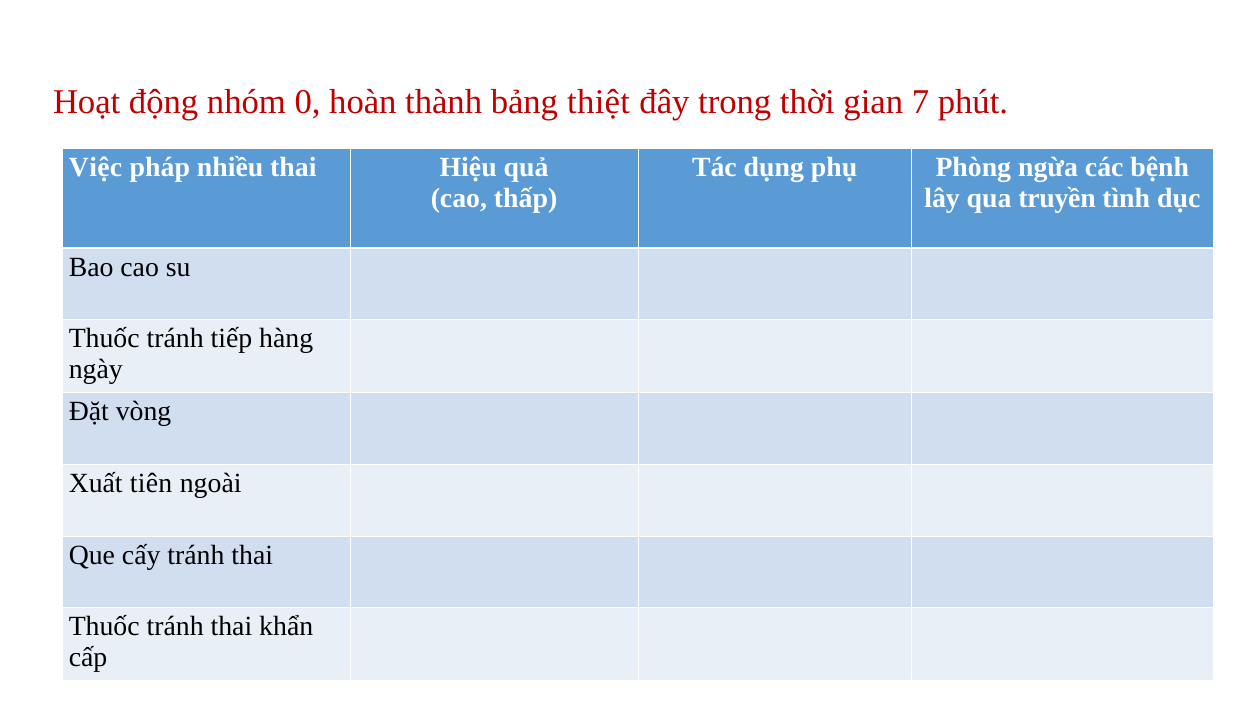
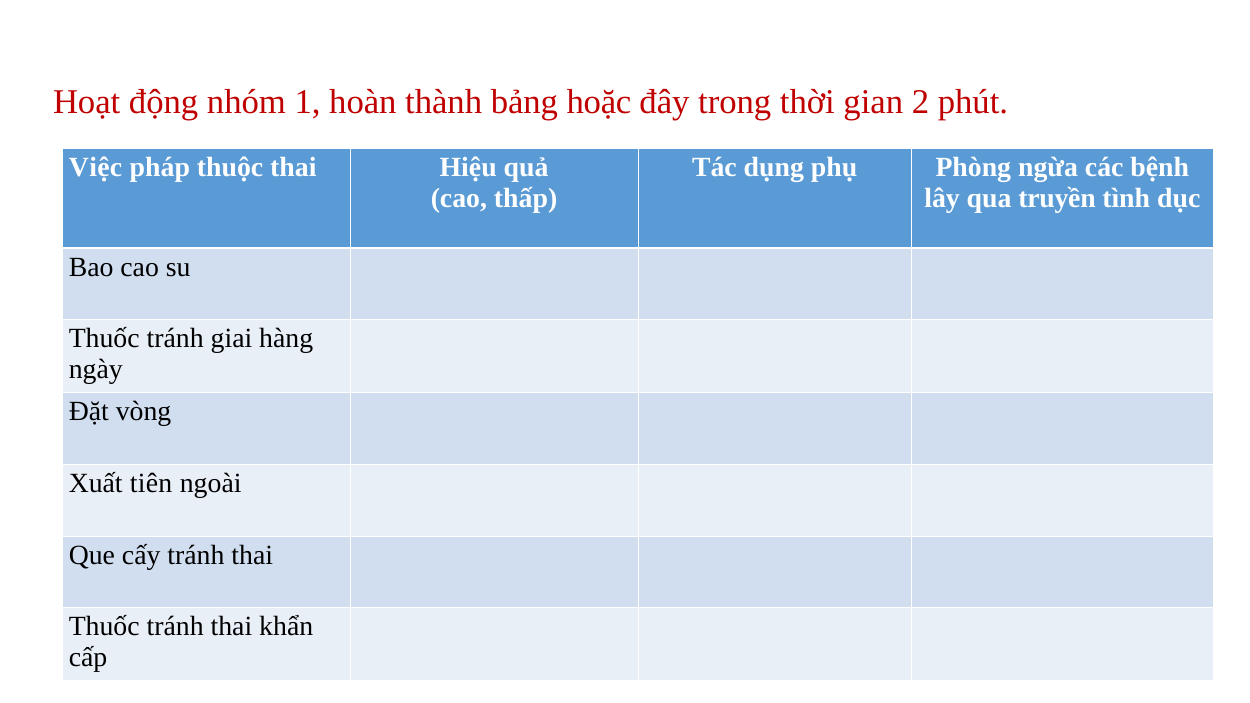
0: 0 -> 1
thiệt: thiệt -> hoặc
7: 7 -> 2
nhiều: nhiều -> thuộc
tiếp: tiếp -> giai
